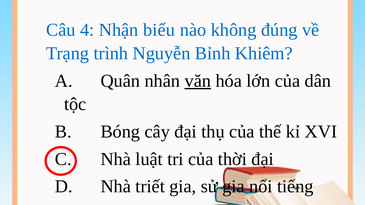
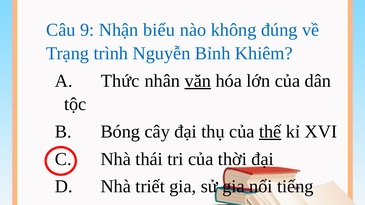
4: 4 -> 9
Quân: Quân -> Thức
thế underline: none -> present
luật: luật -> thái
